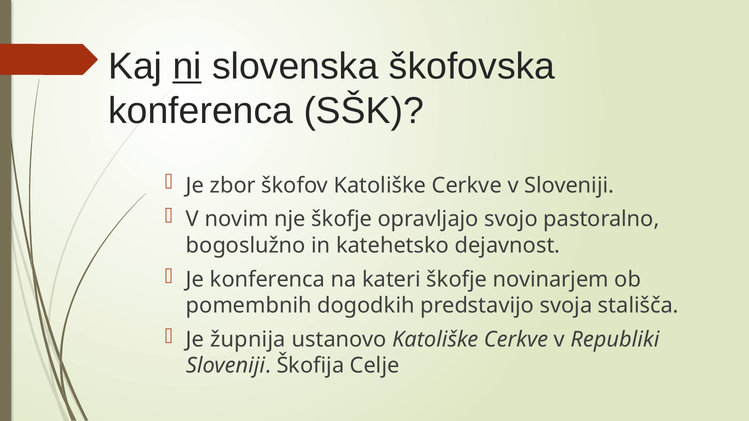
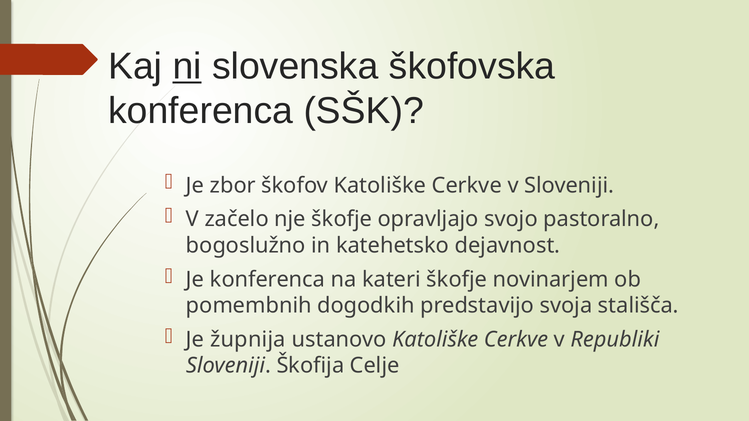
novim: novim -> začelo
